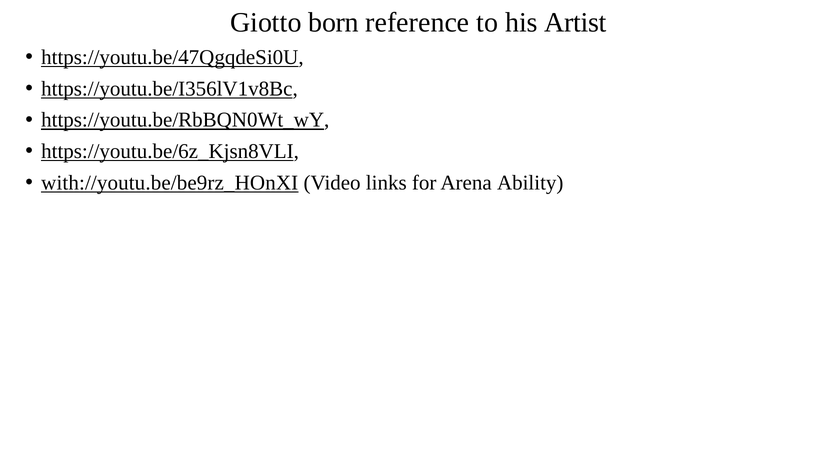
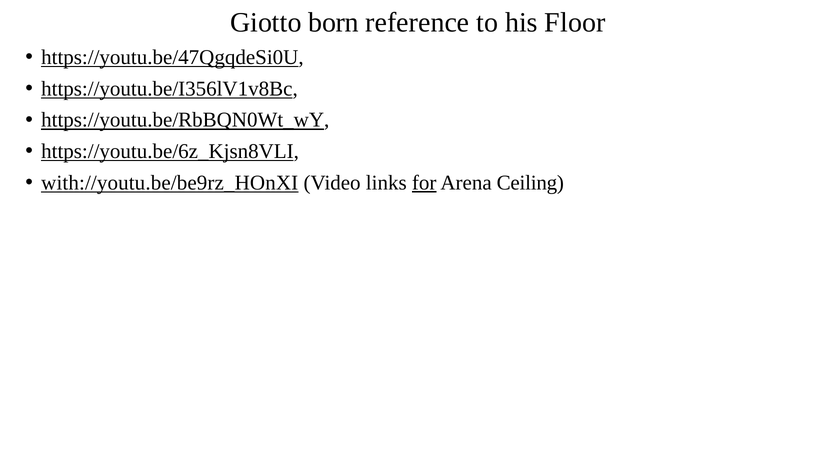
Artist: Artist -> Floor
for underline: none -> present
Ability: Ability -> Ceiling
